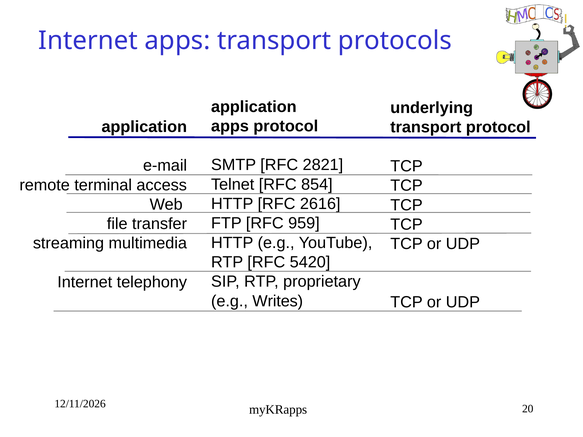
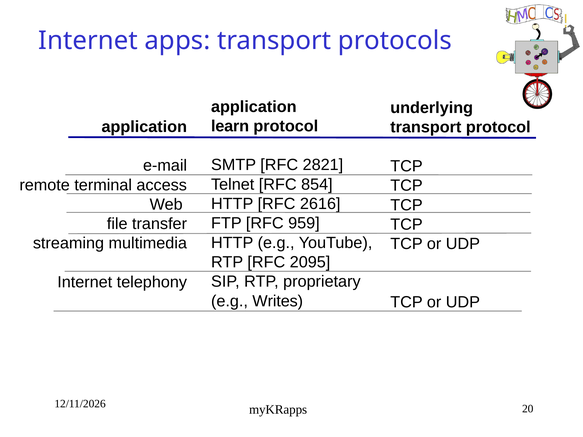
apps at (230, 126): apps -> learn
5420: 5420 -> 2095
